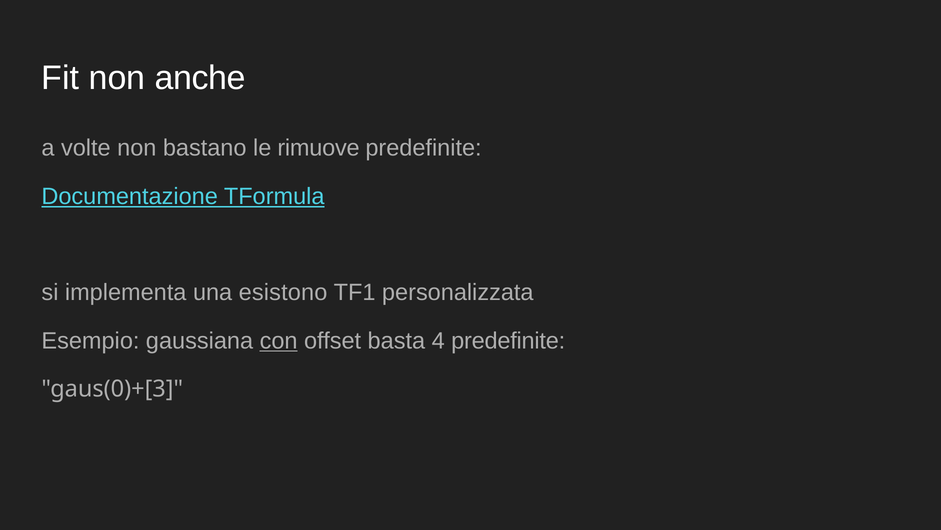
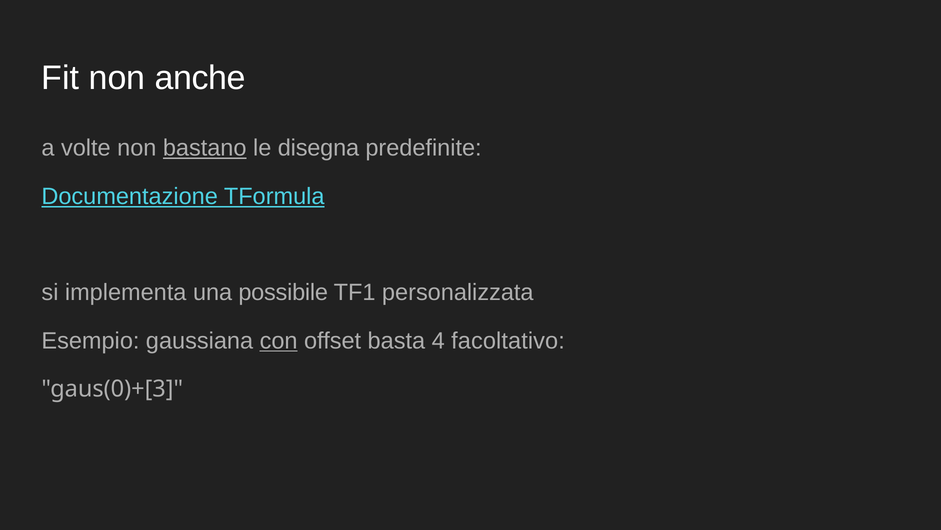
bastano underline: none -> present
rimuove: rimuove -> disegna
esistono: esistono -> possibile
4 predefinite: predefinite -> facoltativo
